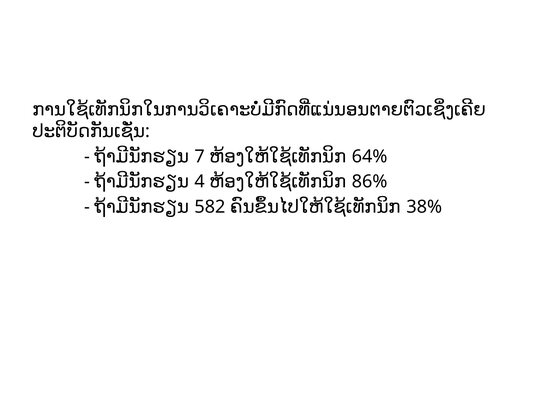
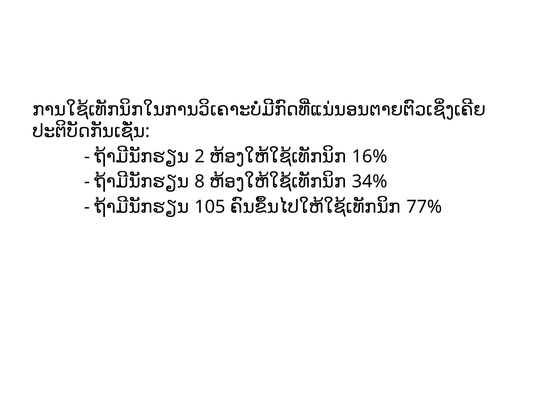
7: 7 -> 2
64%: 64% -> 16%
4: 4 -> 8
86%: 86% -> 34%
582: 582 -> 105
38%: 38% -> 77%
